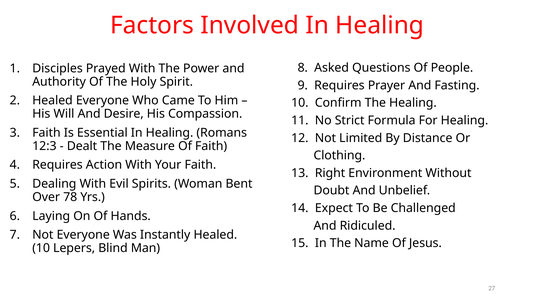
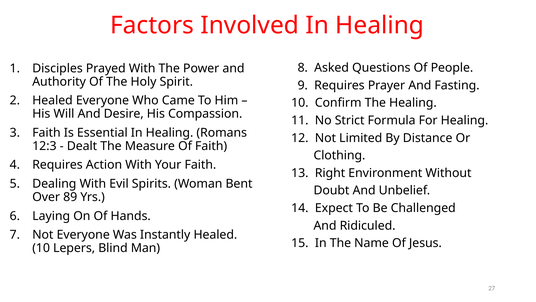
78: 78 -> 89
